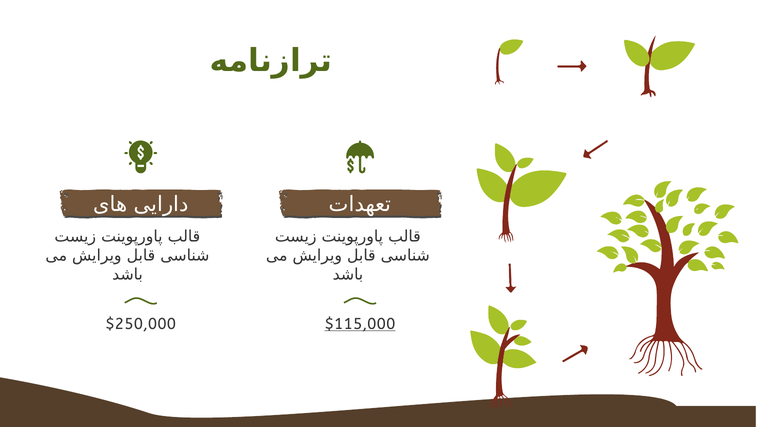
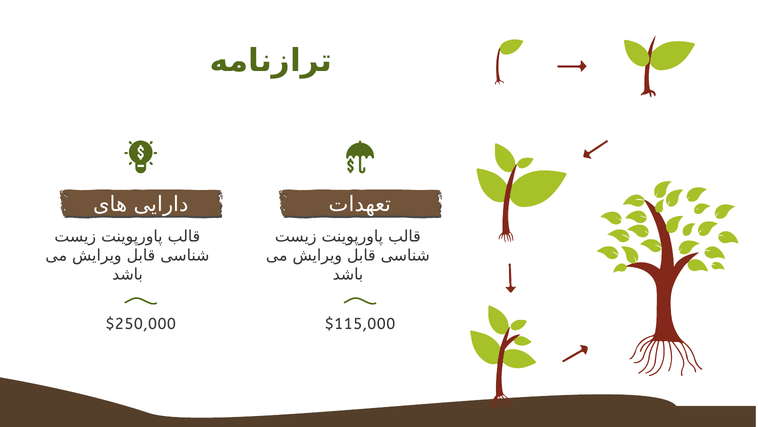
$115,000 underline: present -> none
